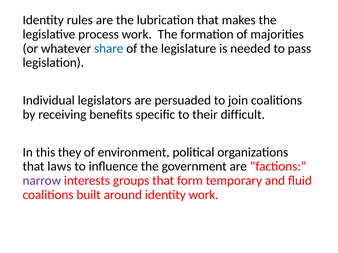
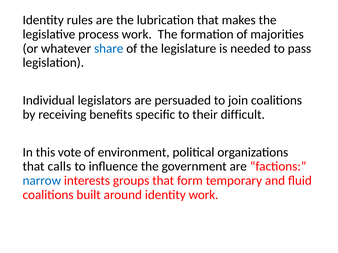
they: they -> vote
laws: laws -> calls
narrow colour: purple -> blue
